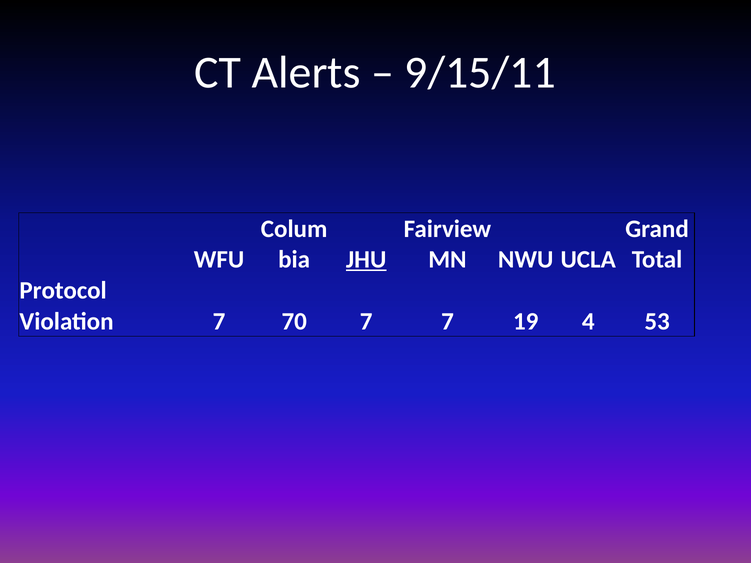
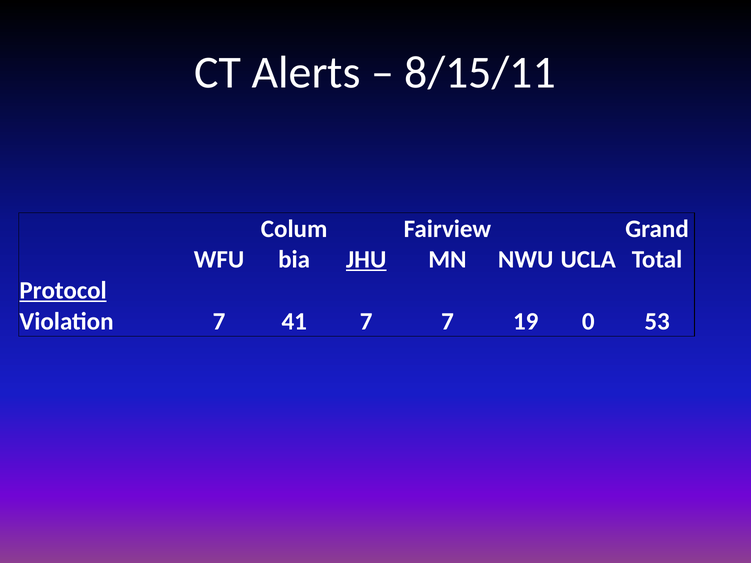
9/15/11: 9/15/11 -> 8/15/11
Protocol underline: none -> present
70: 70 -> 41
4: 4 -> 0
